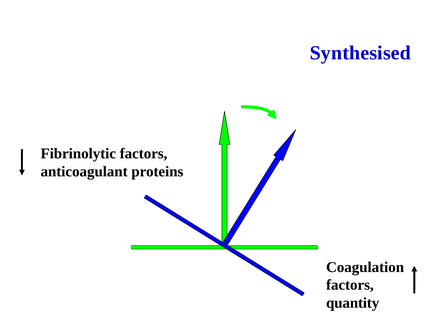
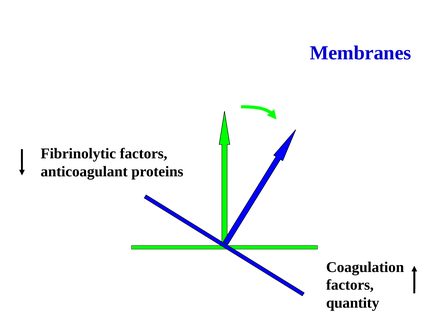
Synthesised: Synthesised -> Membranes
